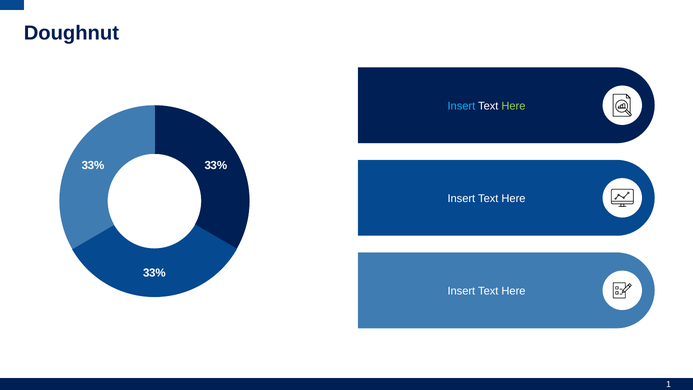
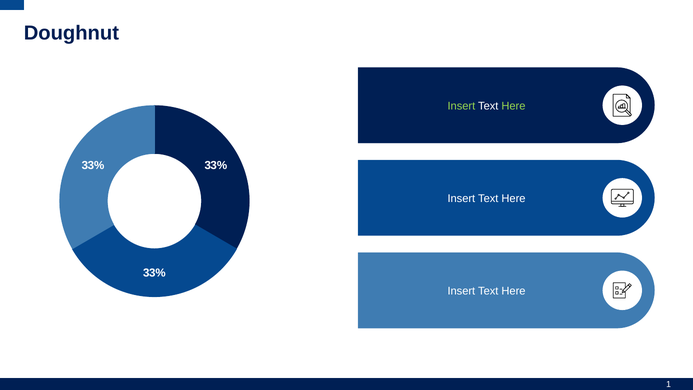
Insert at (461, 106) colour: light blue -> light green
